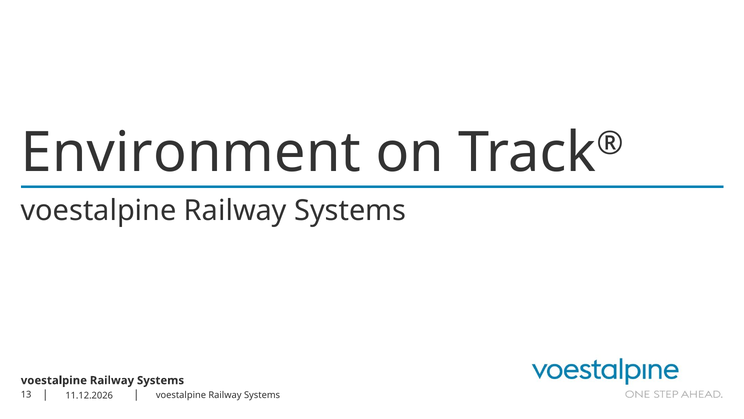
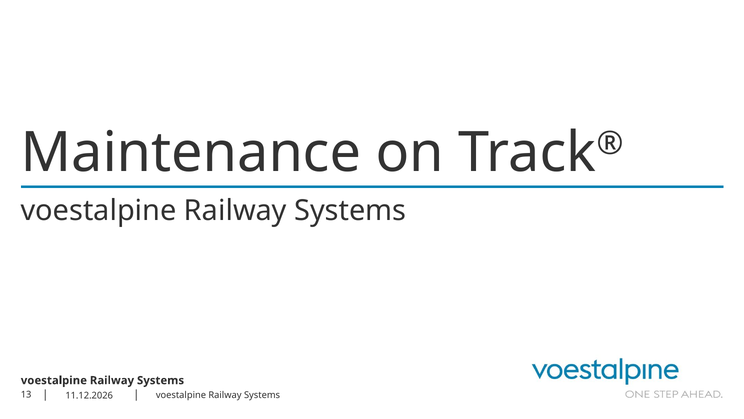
Environment: Environment -> Maintenance
